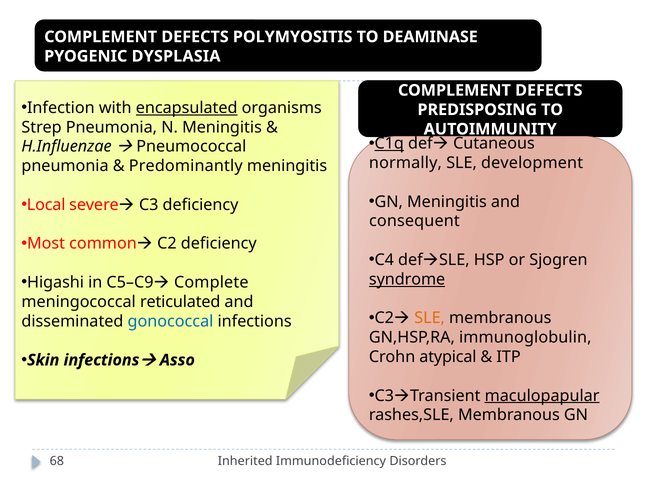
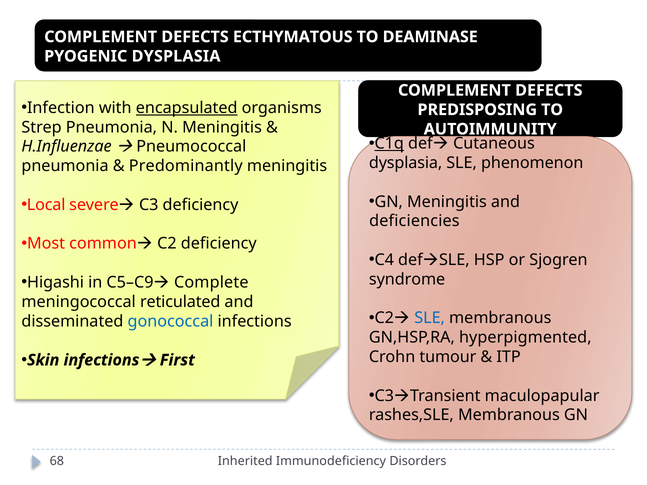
POLYMYOSITIS: POLYMYOSITIS -> ECTHYMATOUS
normally at (405, 163): normally -> dysplasia
development: development -> phenomenon
consequent: consequent -> deficiencies
syndrome underline: present -> none
SLE at (430, 318) colour: orange -> blue
immunoglobulin: immunoglobulin -> hyperpigmented
atypical: atypical -> tumour
Asso: Asso -> First
maculopapular underline: present -> none
